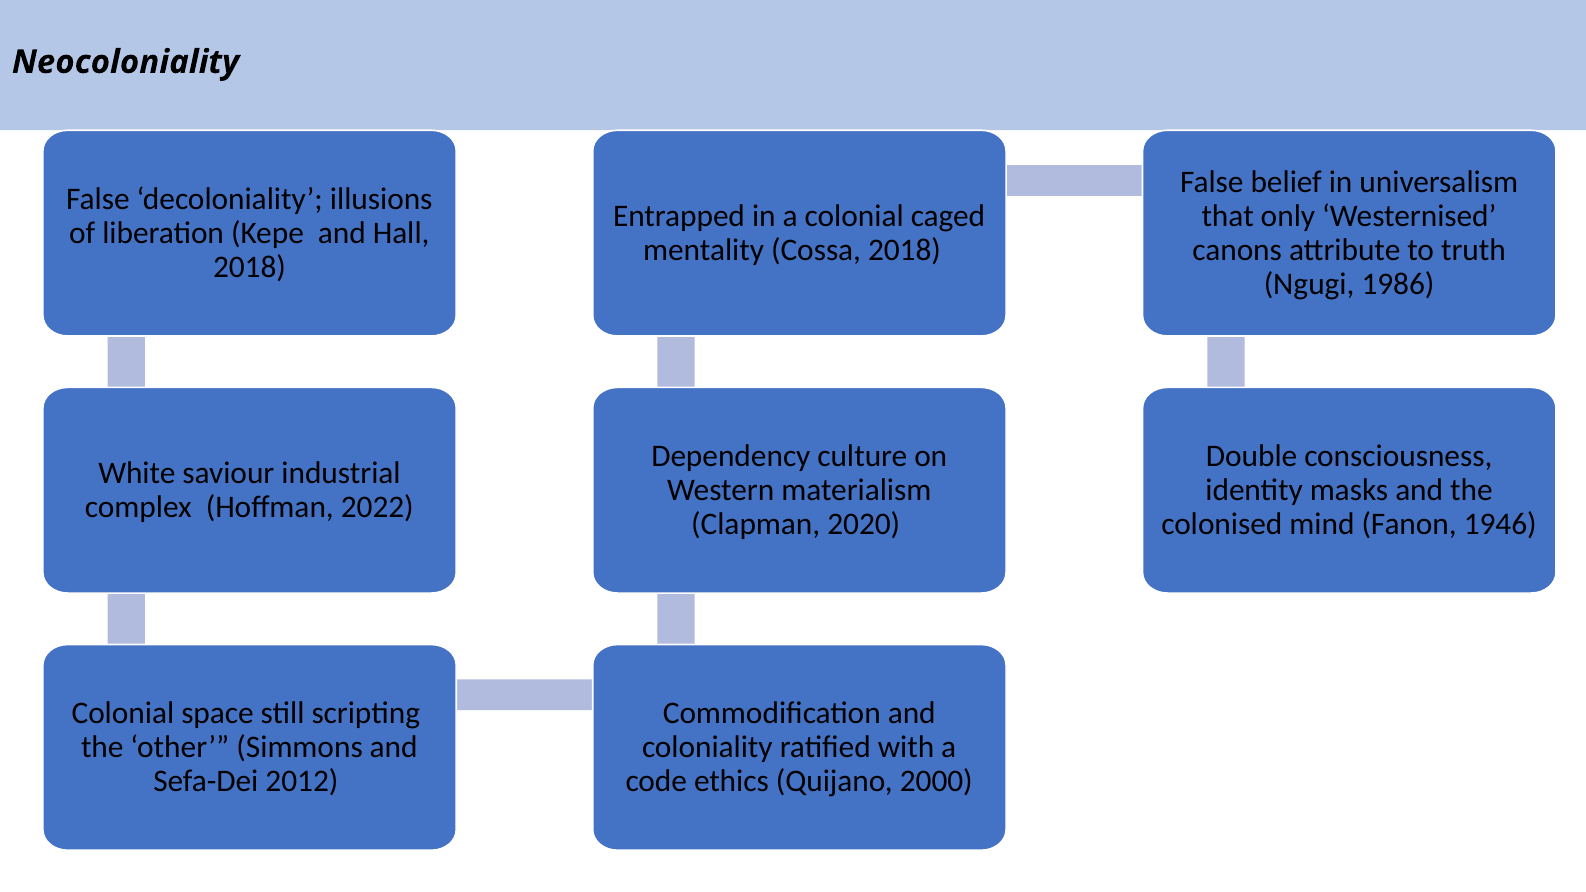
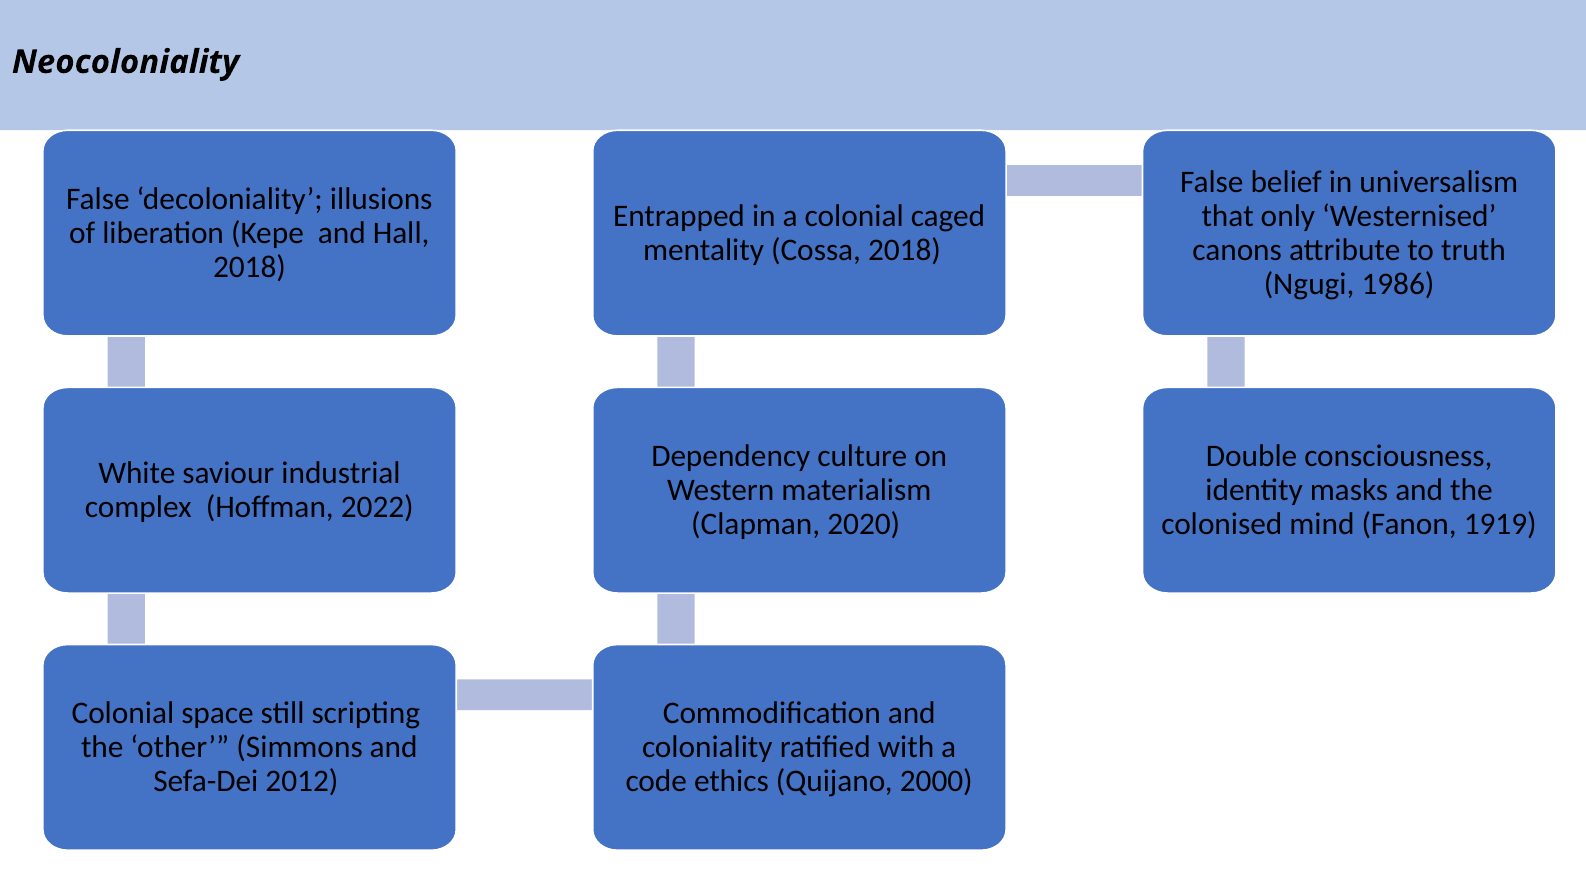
1946: 1946 -> 1919
